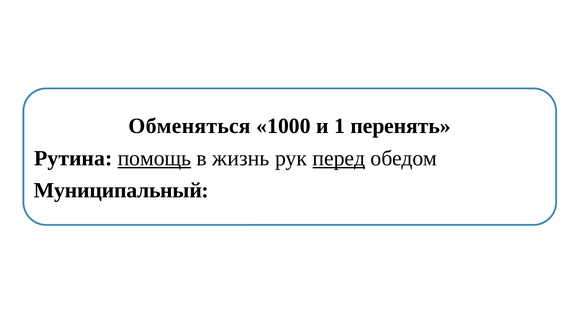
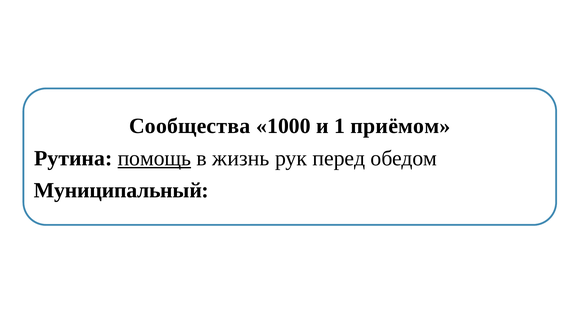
Обменяться: Обменяться -> Сообщества
перенять: перенять -> приёмом
перед underline: present -> none
